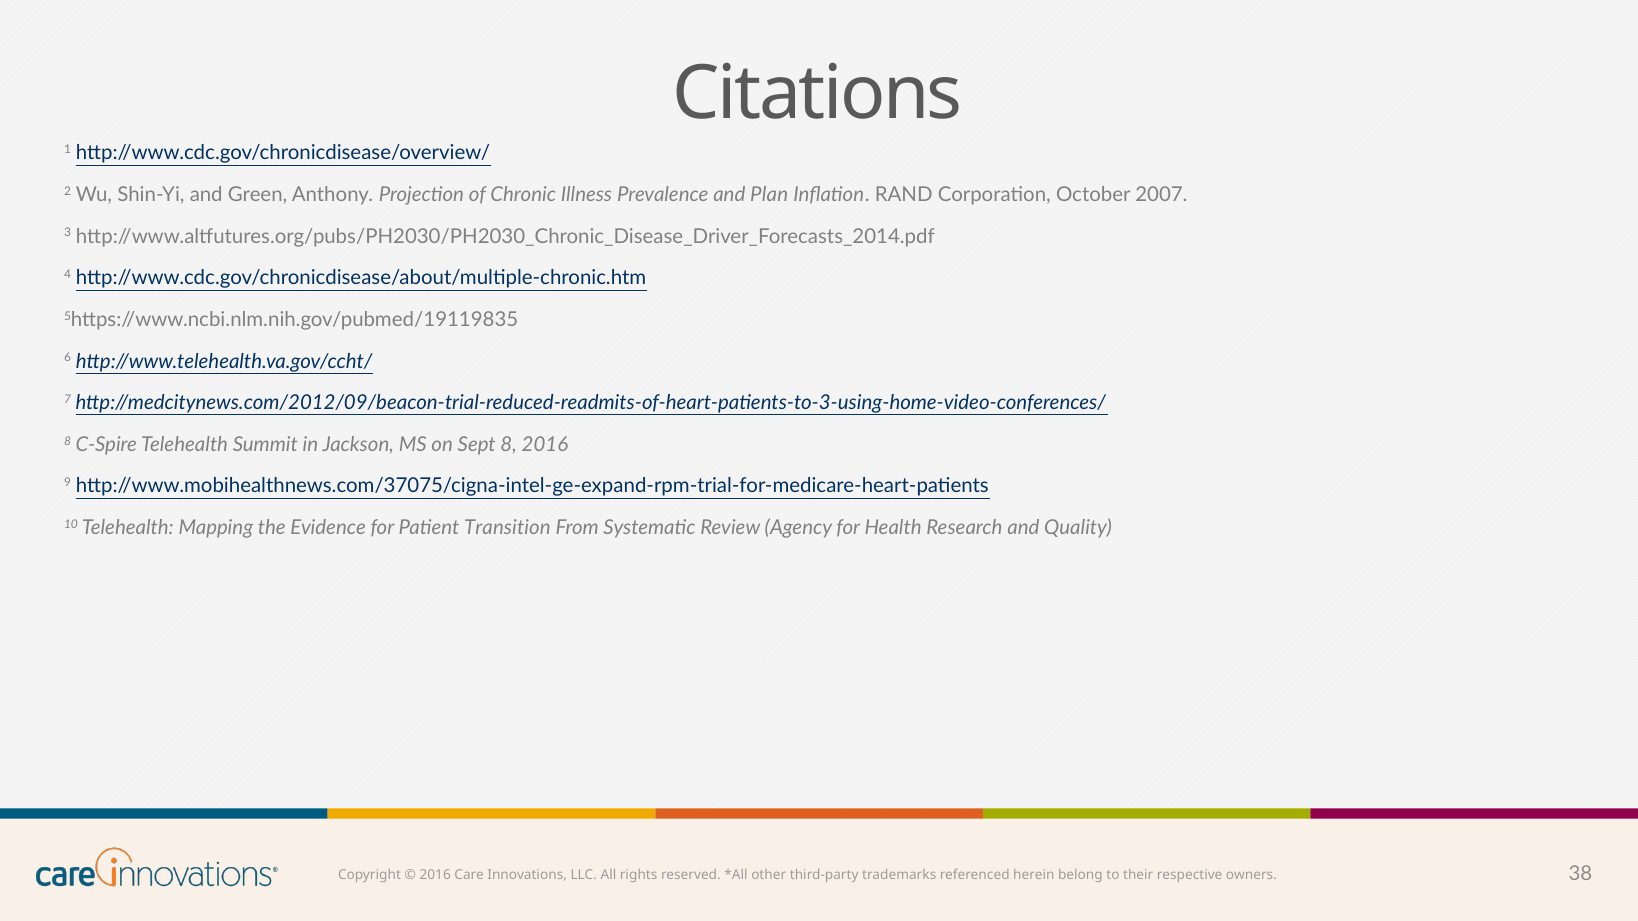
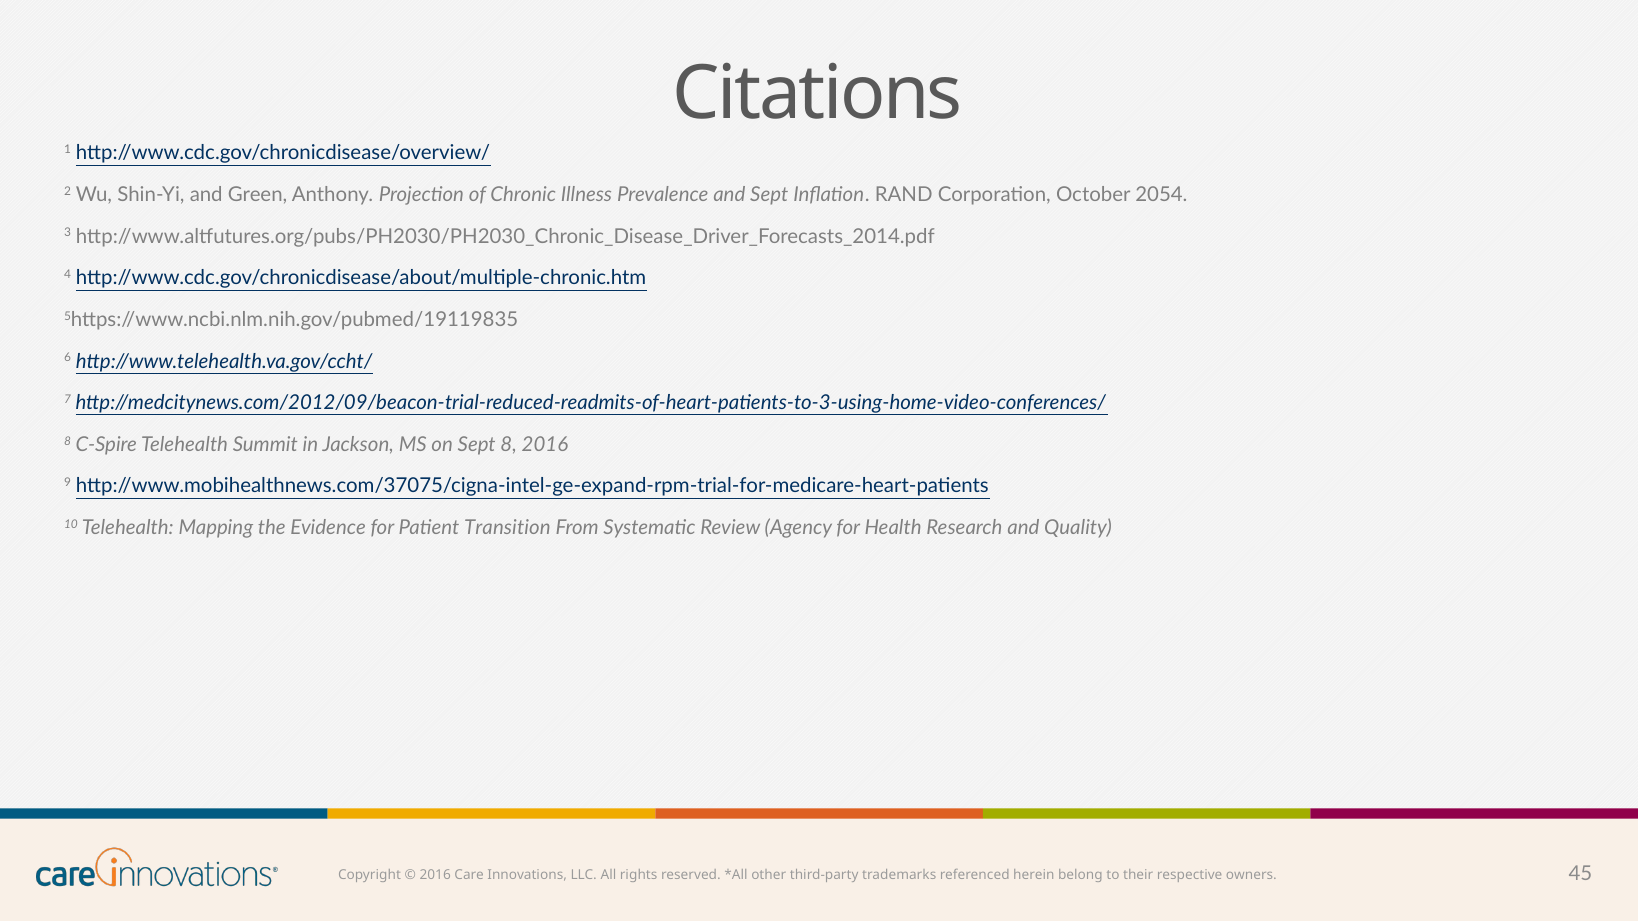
and Plan: Plan -> Sept
2007: 2007 -> 2054
38: 38 -> 45
